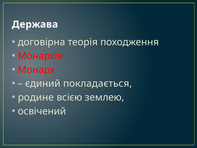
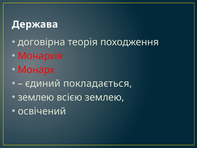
родине at (36, 97): родине -> землею
